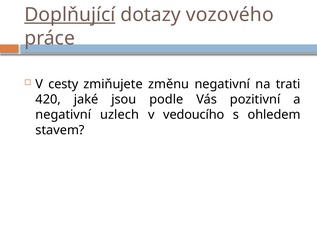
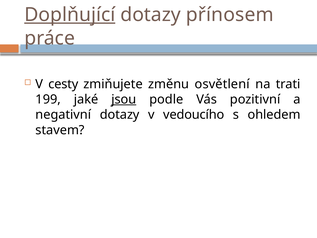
vozového: vozového -> přínosem
změnu negativní: negativní -> osvětlení
420: 420 -> 199
jsou underline: none -> present
negativní uzlech: uzlech -> dotazy
